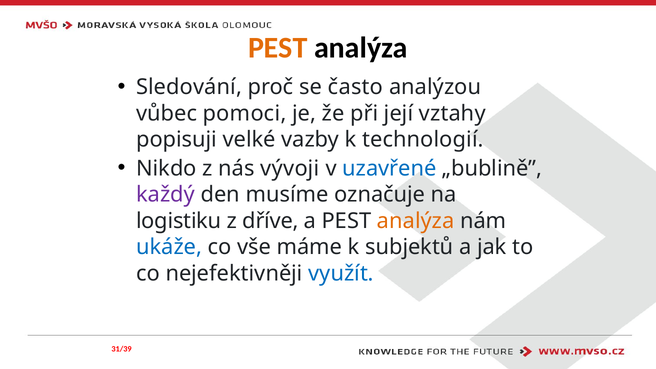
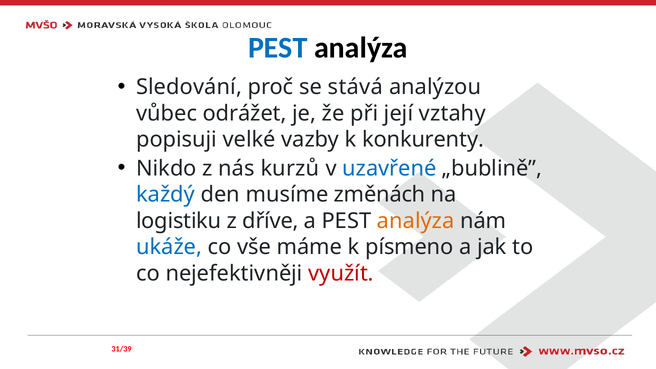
PEST at (278, 48) colour: orange -> blue
často: často -> stává
pomoci: pomoci -> odrážet
technologií: technologií -> konkurenty
vývoji: vývoji -> kurzů
každý colour: purple -> blue
označuje: označuje -> změnách
subjektů: subjektů -> písmeno
využít colour: blue -> red
